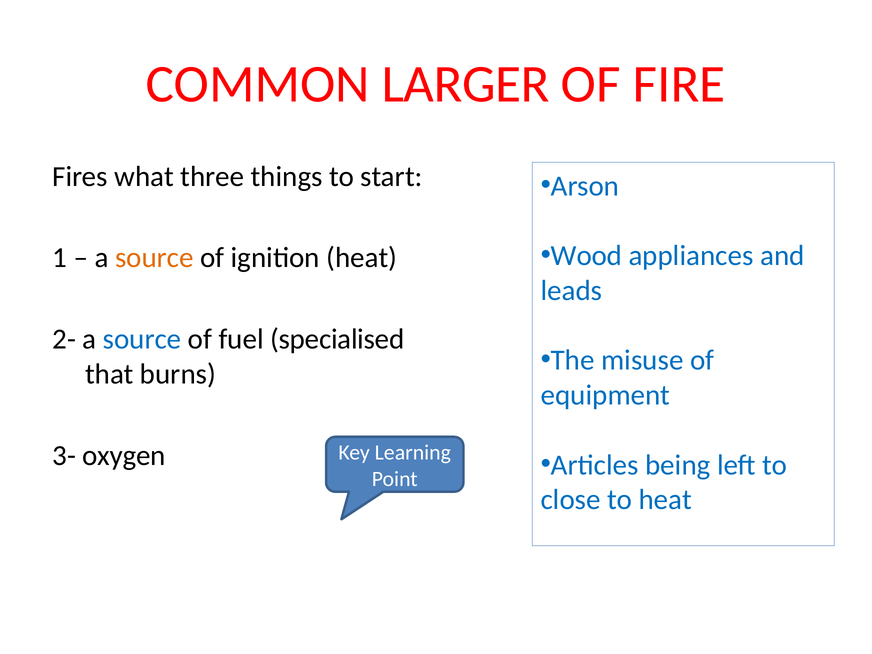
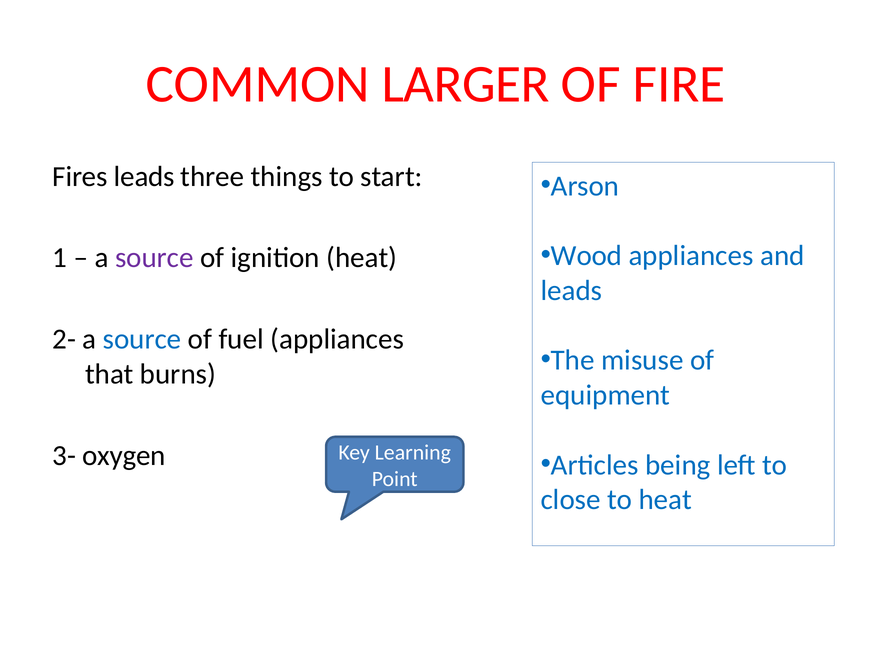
Fires what: what -> leads
source at (154, 258) colour: orange -> purple
fuel specialised: specialised -> appliances
